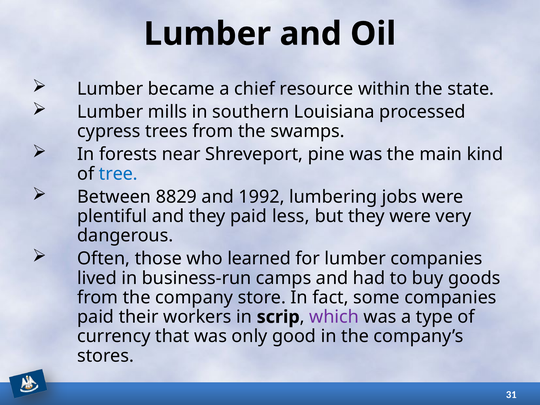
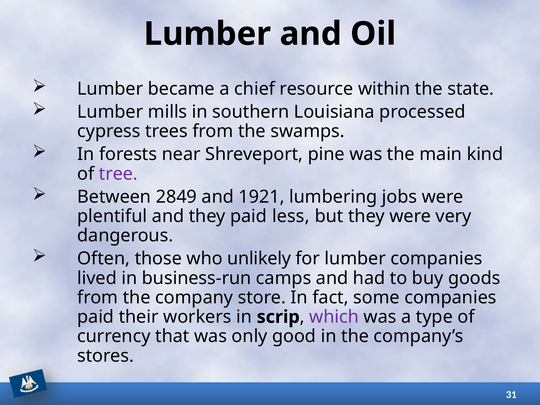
tree colour: blue -> purple
8829: 8829 -> 2849
1992: 1992 -> 1921
learned: learned -> unlikely
